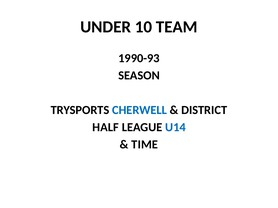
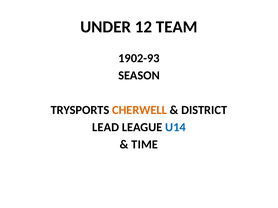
10: 10 -> 12
1990-93: 1990-93 -> 1902-93
CHERWELL colour: blue -> orange
HALF: HALF -> LEAD
